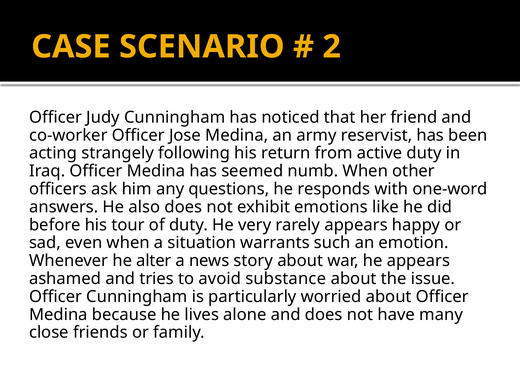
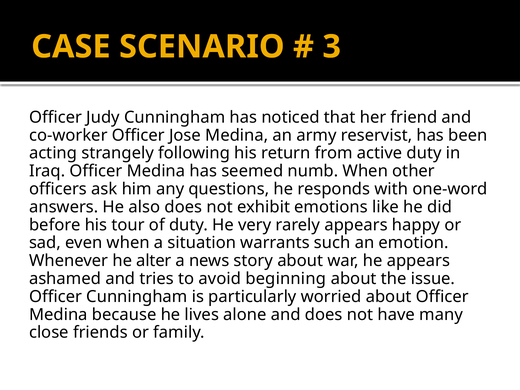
2: 2 -> 3
substance: substance -> beginning
